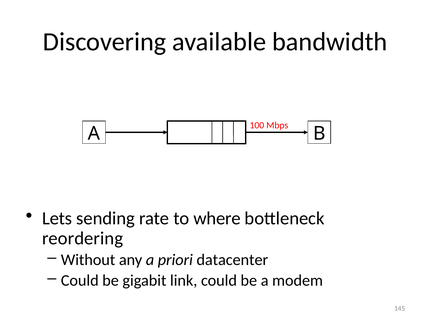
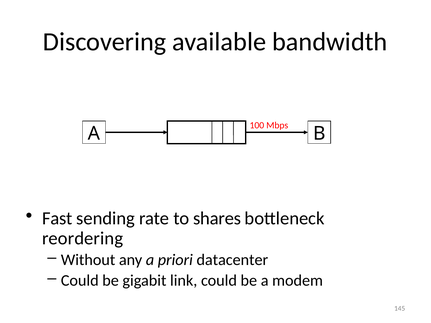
Lets: Lets -> Fast
where: where -> shares
